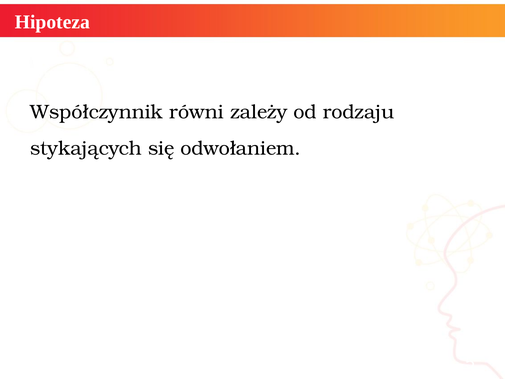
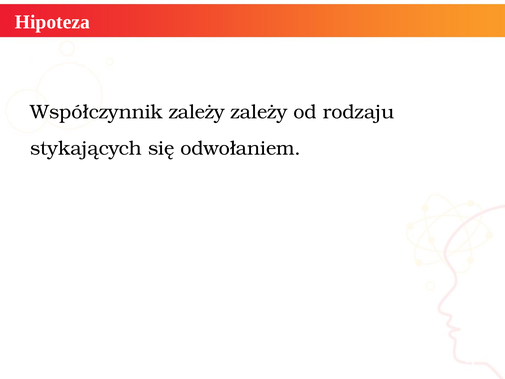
Współczynnik równi: równi -> zależy
